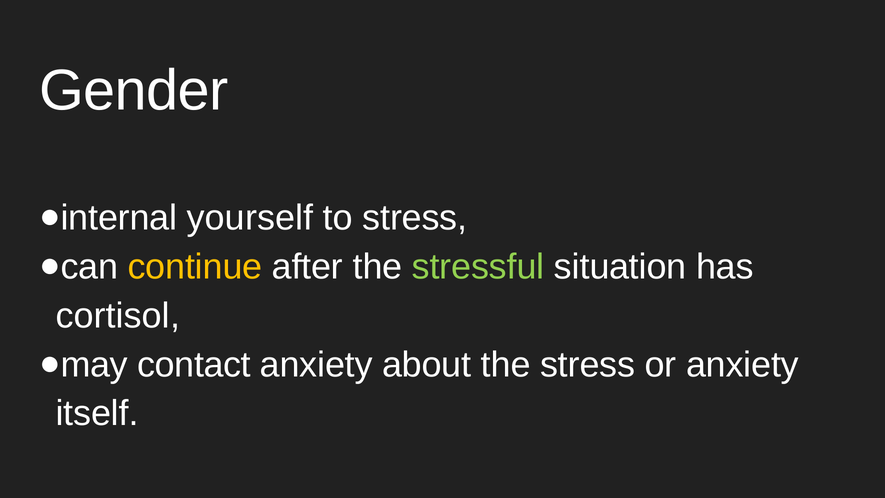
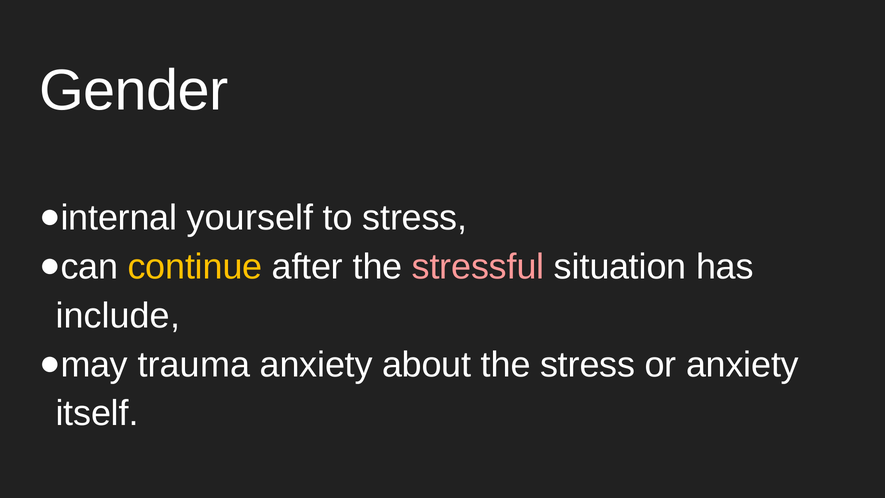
stressful colour: light green -> pink
cortisol: cortisol -> include
contact: contact -> trauma
